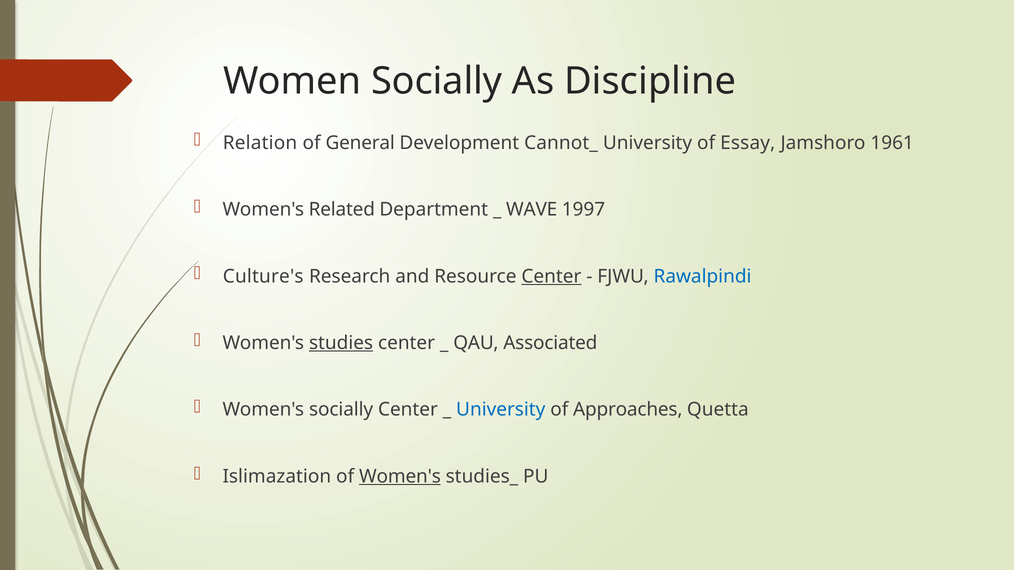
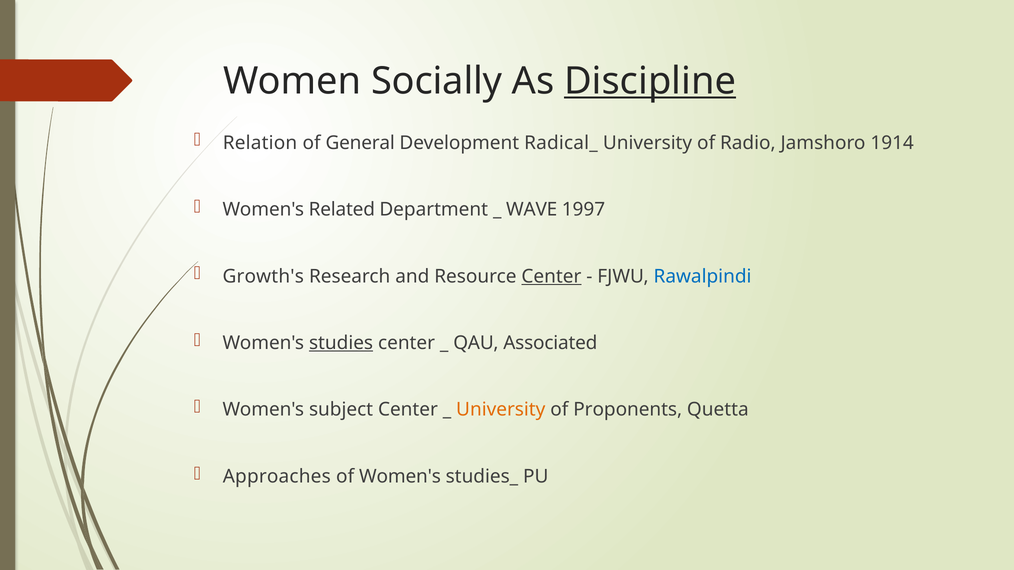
Discipline underline: none -> present
Cannot_: Cannot_ -> Radical_
Essay: Essay -> Radio
1961: 1961 -> 1914
Culture's: Culture's -> Growth's
Women's socially: socially -> subject
University at (501, 410) colour: blue -> orange
Approaches: Approaches -> Proponents
Islimazation: Islimazation -> Approaches
Women's at (400, 477) underline: present -> none
